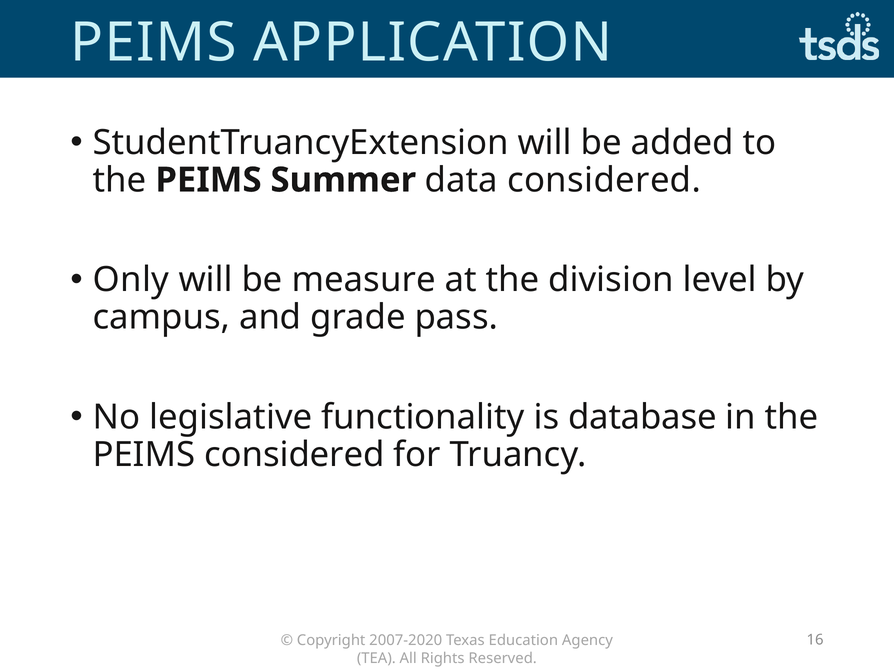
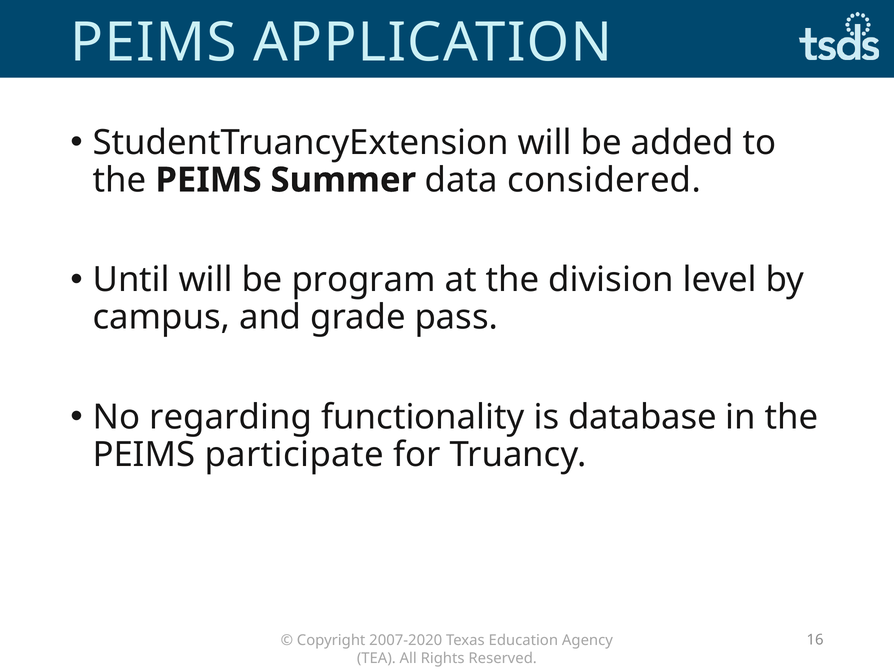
Only: Only -> Until
measure: measure -> program
legislative: legislative -> regarding
PEIMS considered: considered -> participate
